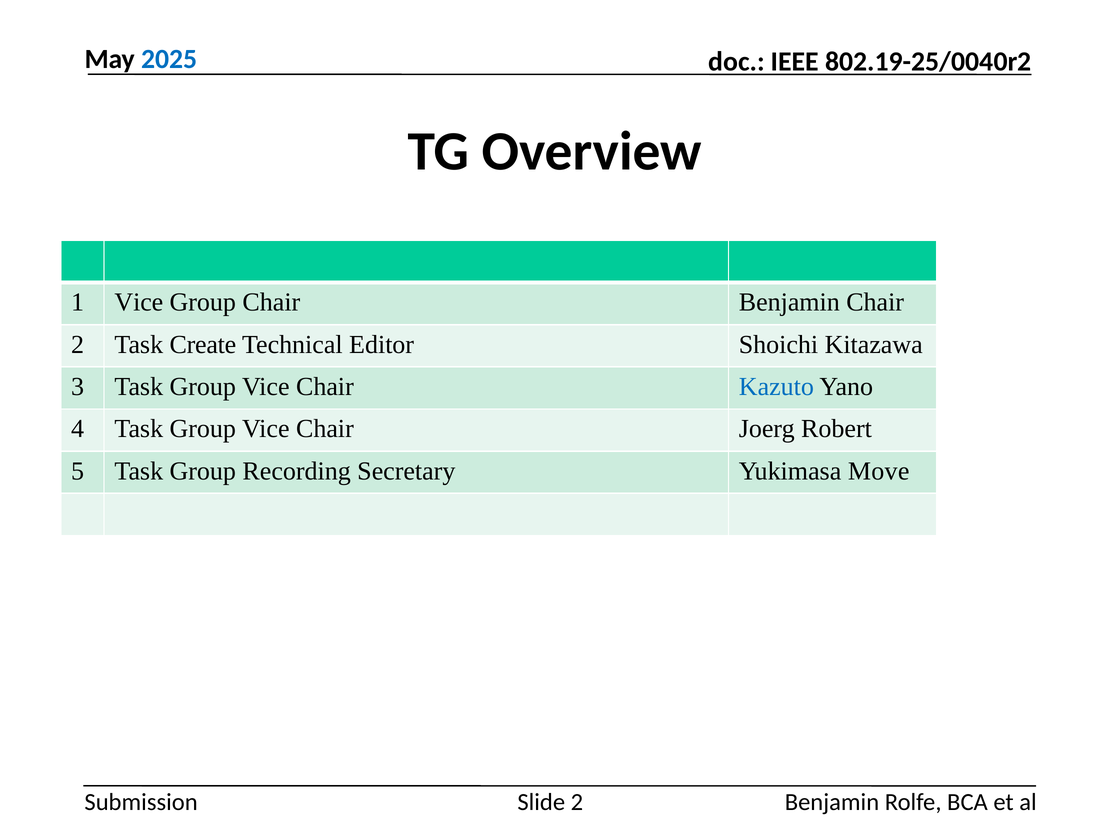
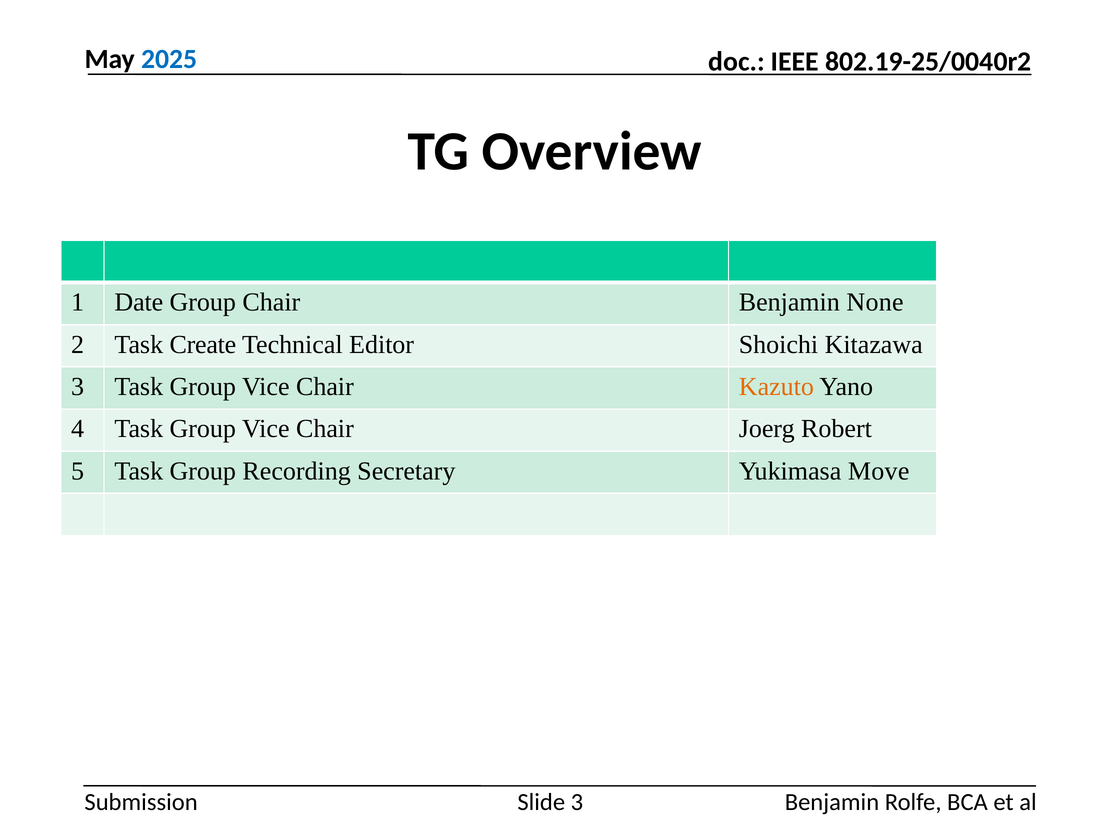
1 Vice: Vice -> Date
Benjamin Chair: Chair -> None
Kazuto colour: blue -> orange
Slide 2: 2 -> 3
